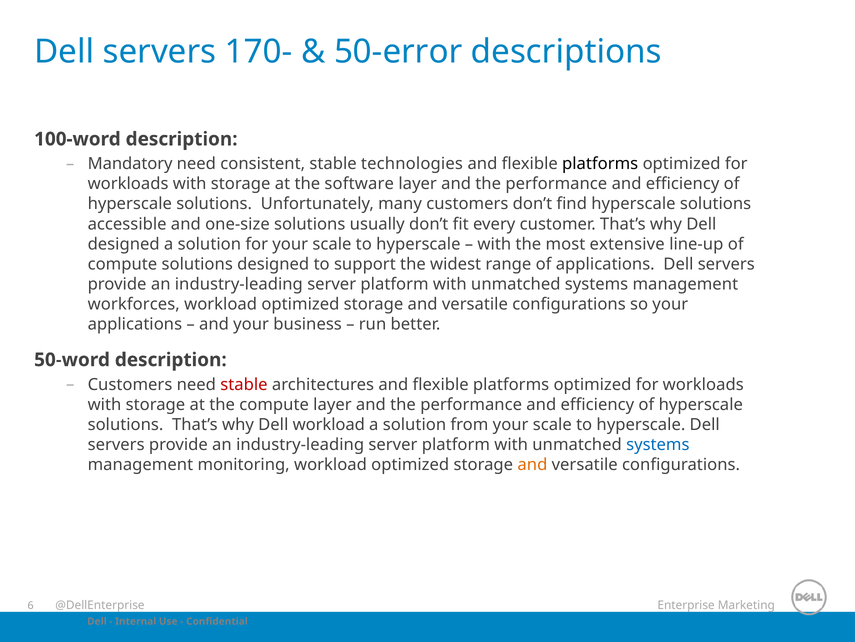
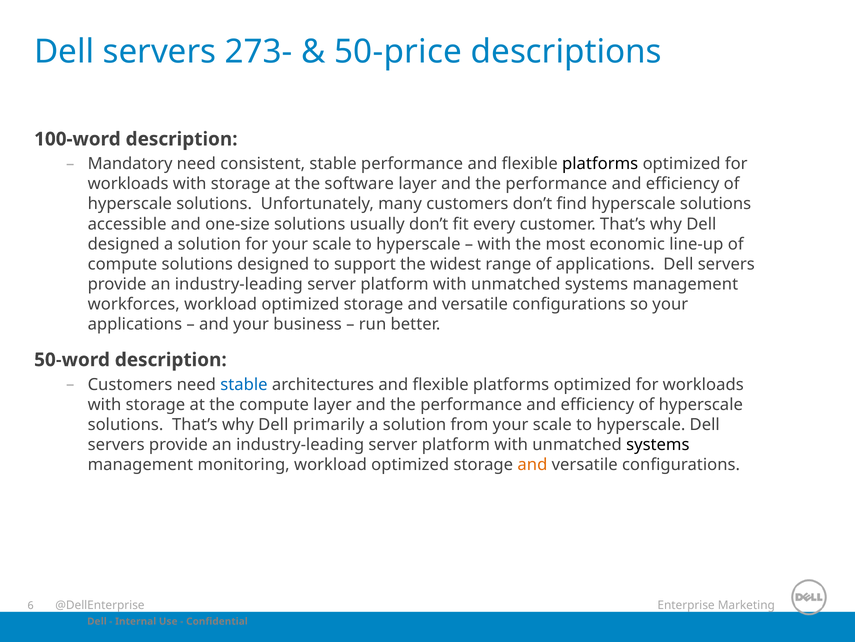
170-: 170- -> 273-
50-error: 50-error -> 50-price
stable technologies: technologies -> performance
extensive: extensive -> economic
stable at (244, 384) colour: red -> blue
Dell workload: workload -> primarily
systems at (658, 444) colour: blue -> black
